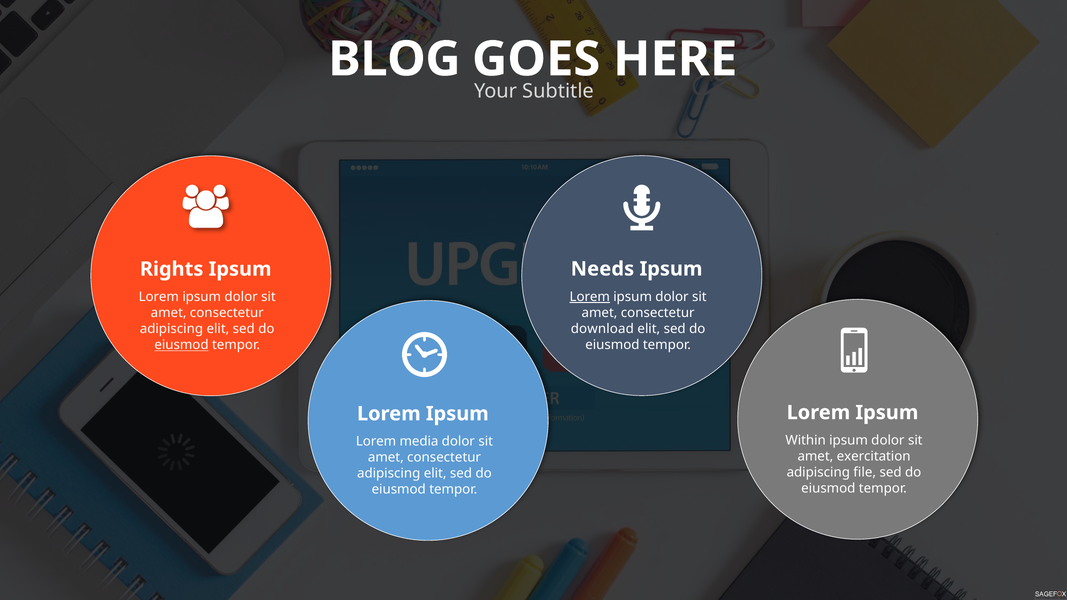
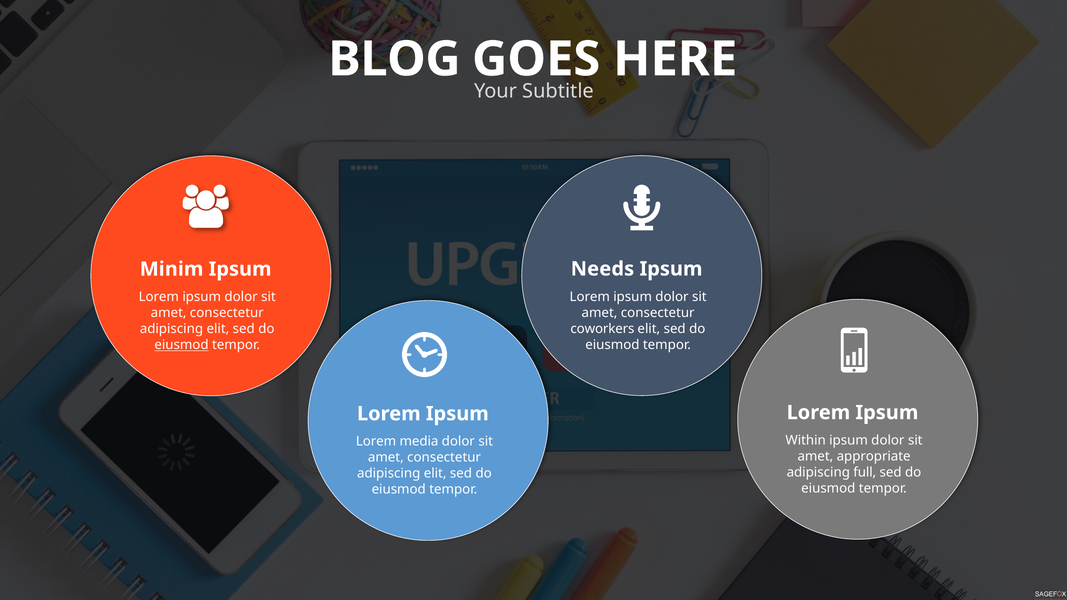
Rights: Rights -> Minim
Lorem at (590, 297) underline: present -> none
download: download -> coworkers
exercitation: exercitation -> appropriate
file: file -> full
